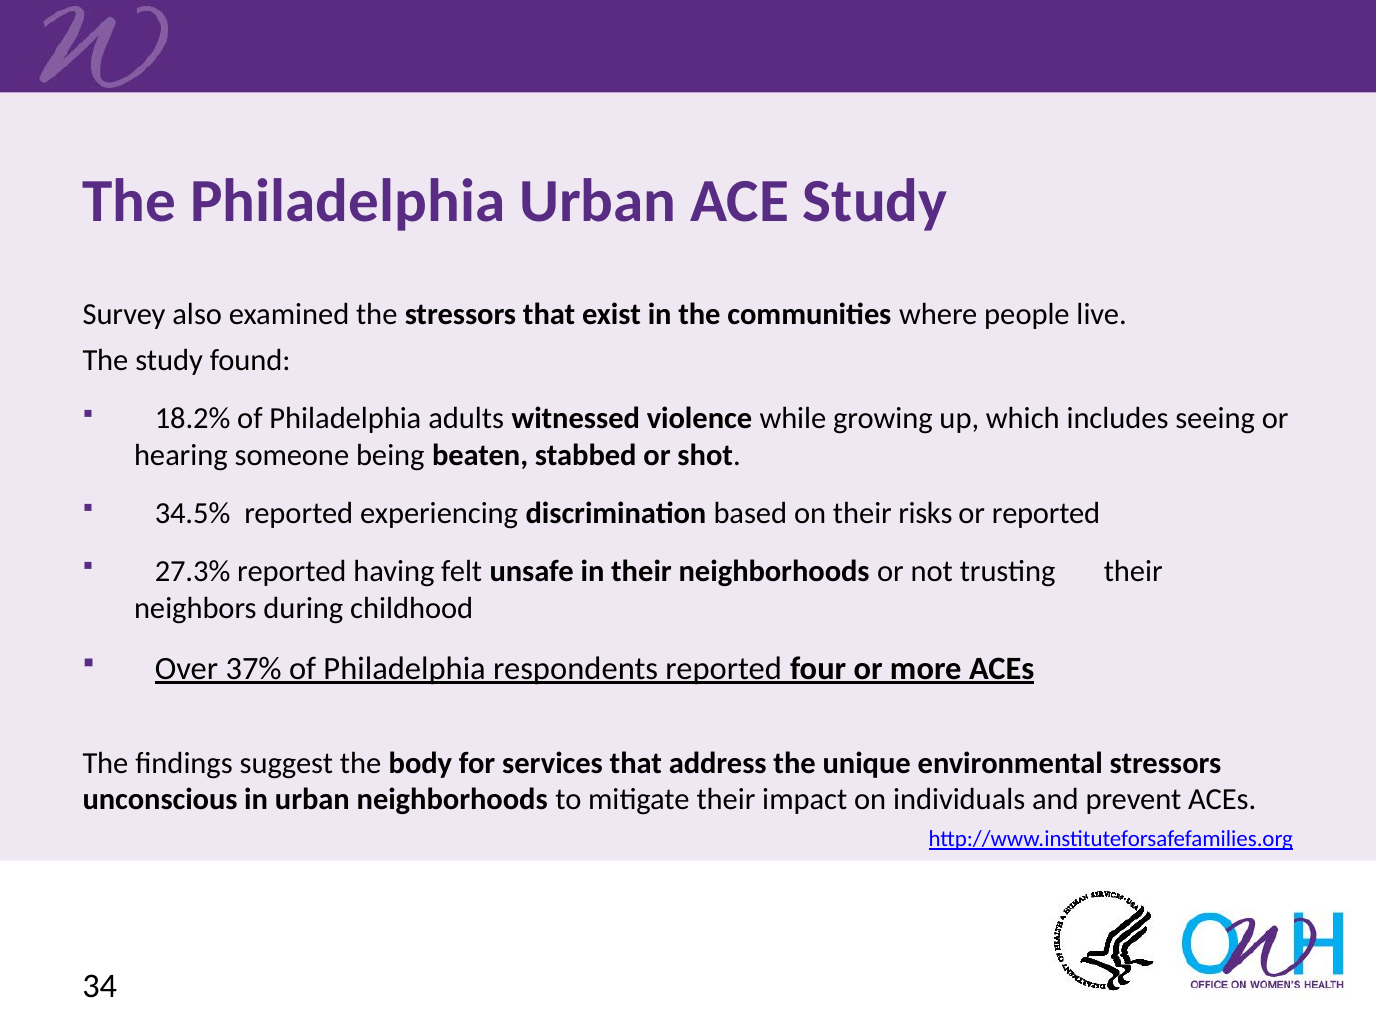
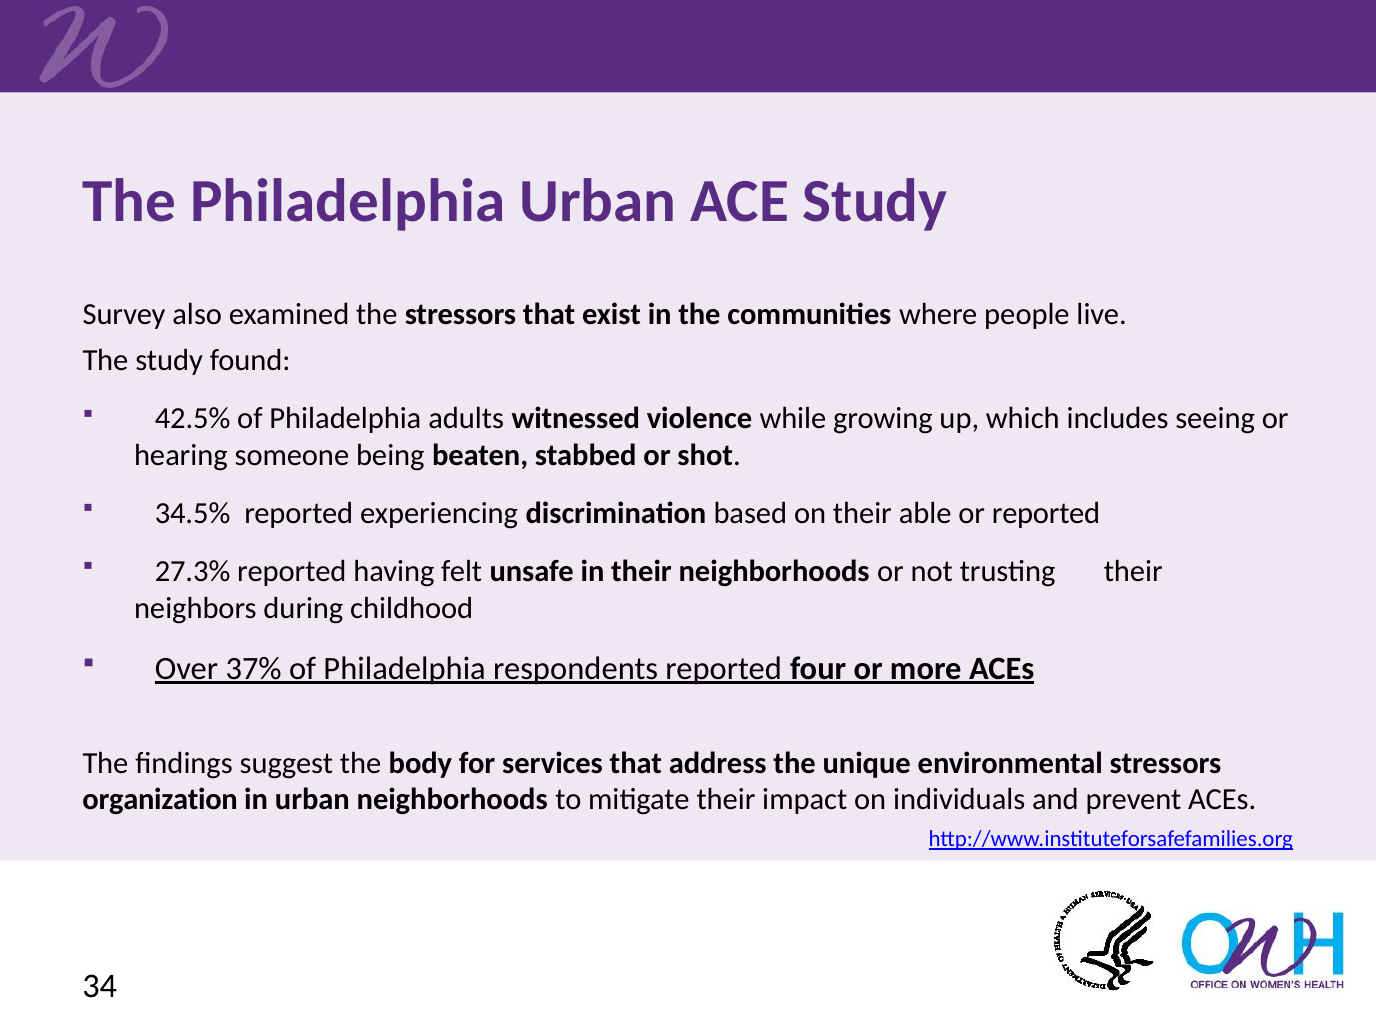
18.2%: 18.2% -> 42.5%
risks: risks -> able
unconscious: unconscious -> organization
